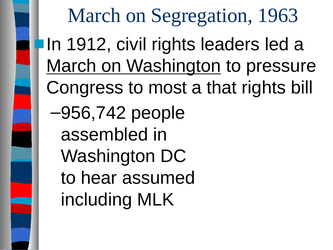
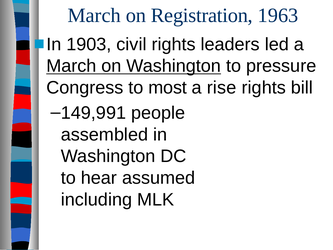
Segregation: Segregation -> Registration
1912: 1912 -> 1903
that: that -> rise
956,742: 956,742 -> 149,991
